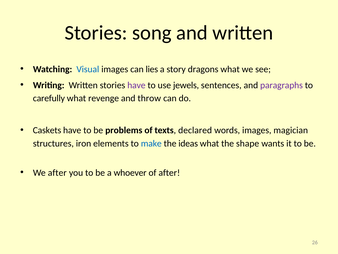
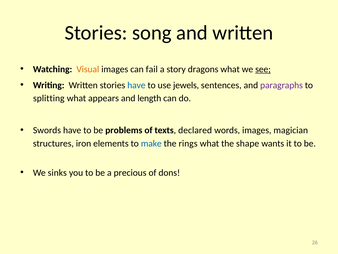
Visual colour: blue -> orange
lies: lies -> fail
see underline: none -> present
have at (136, 85) colour: purple -> blue
carefully: carefully -> splitting
revenge: revenge -> appears
throw: throw -> length
Caskets: Caskets -> Swords
ideas: ideas -> rings
We after: after -> sinks
whoever: whoever -> precious
of after: after -> dons
